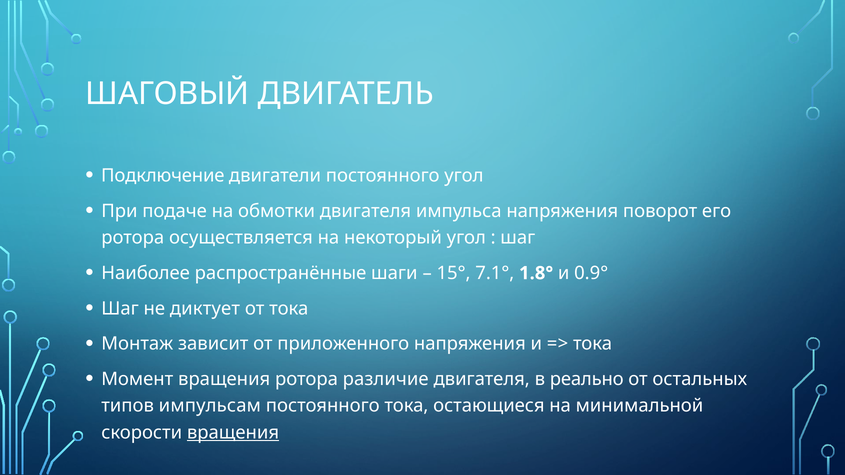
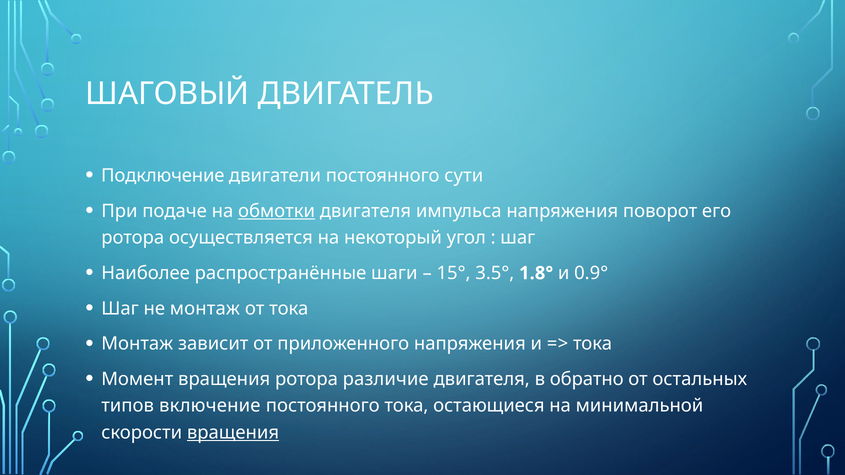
постоянного угол: угол -> сути
обмотки underline: none -> present
7.1°: 7.1° -> 3.5°
не диктует: диктует -> монтаж
реально: реально -> обратно
импульсам: импульсам -> включение
